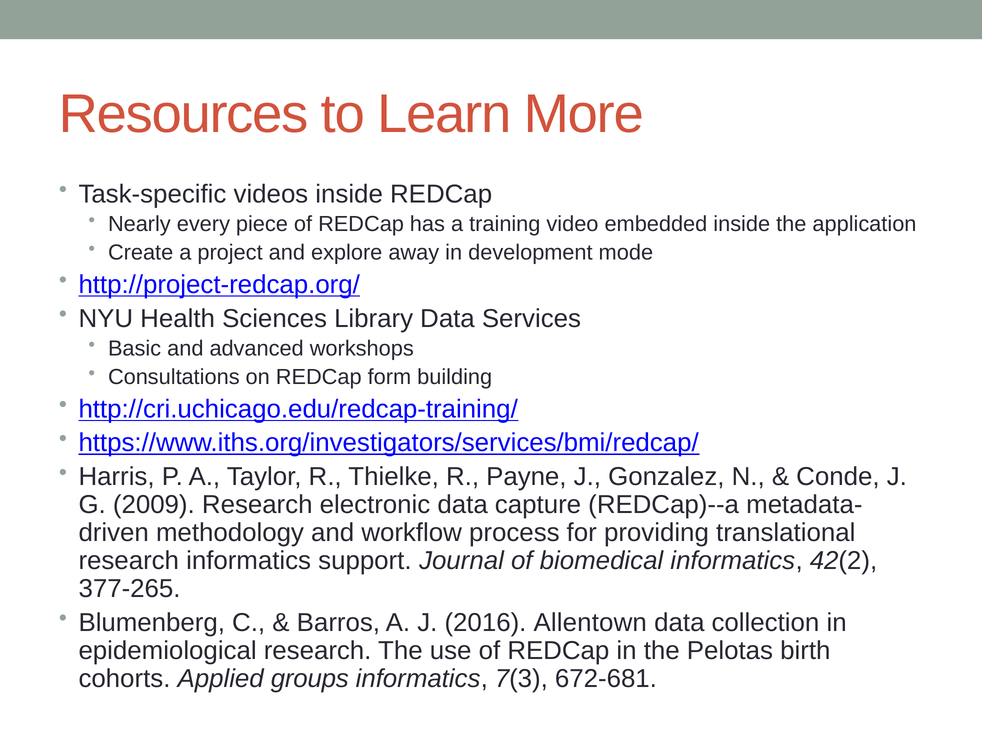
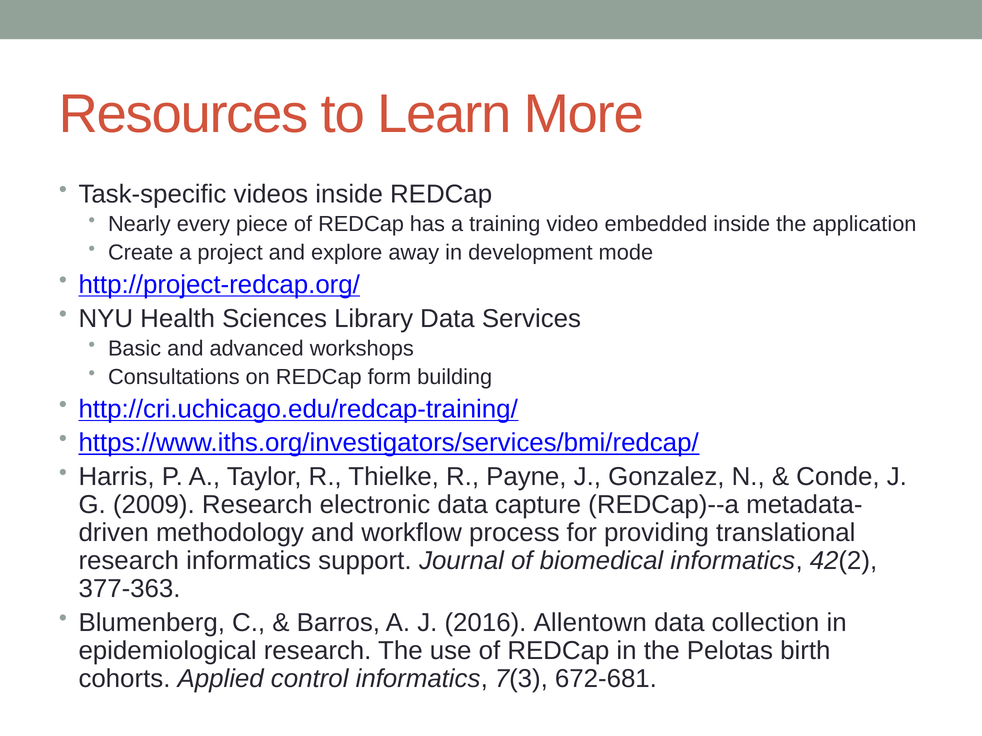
377-265: 377-265 -> 377-363
groups: groups -> control
